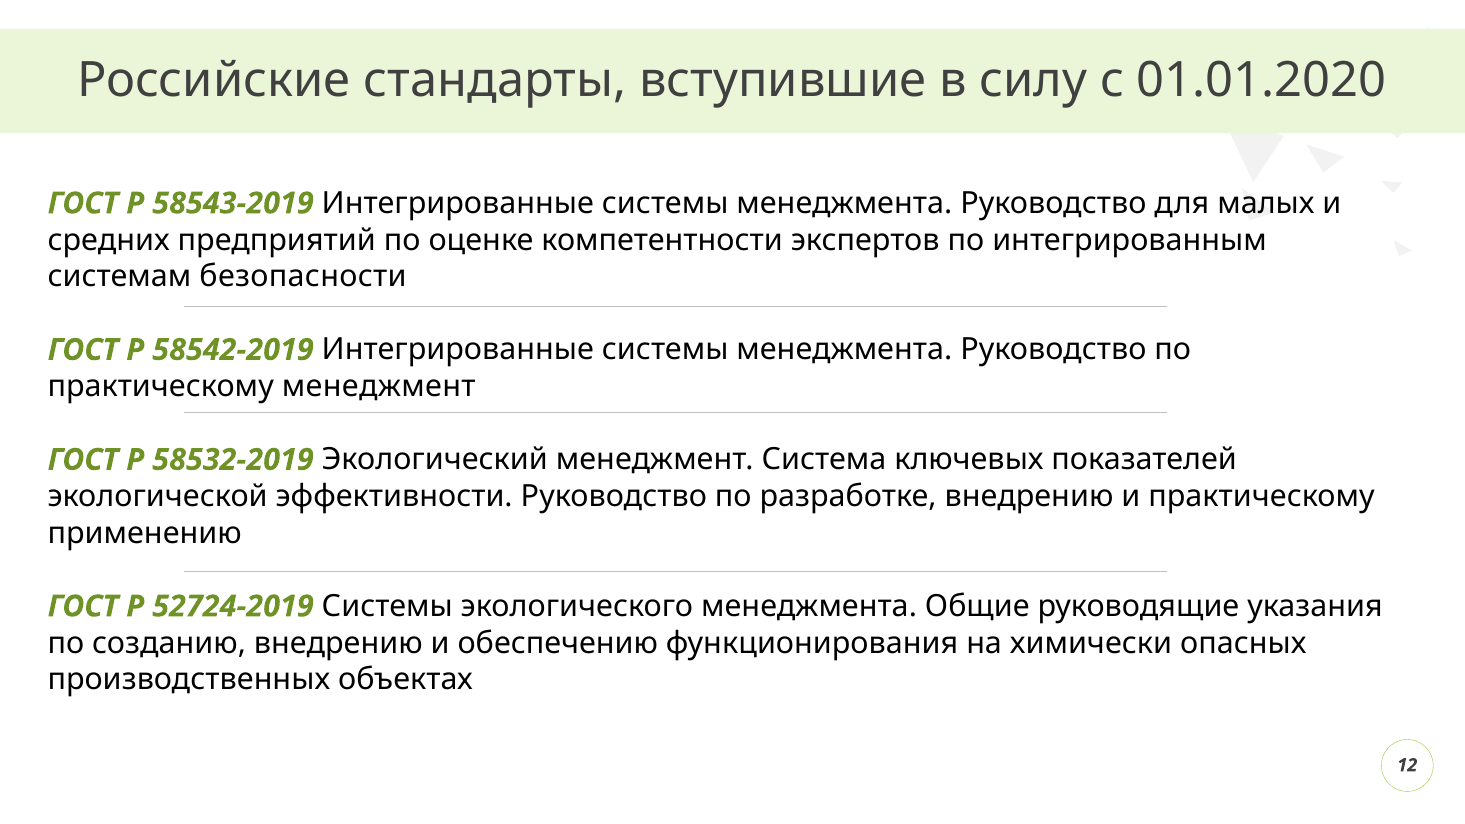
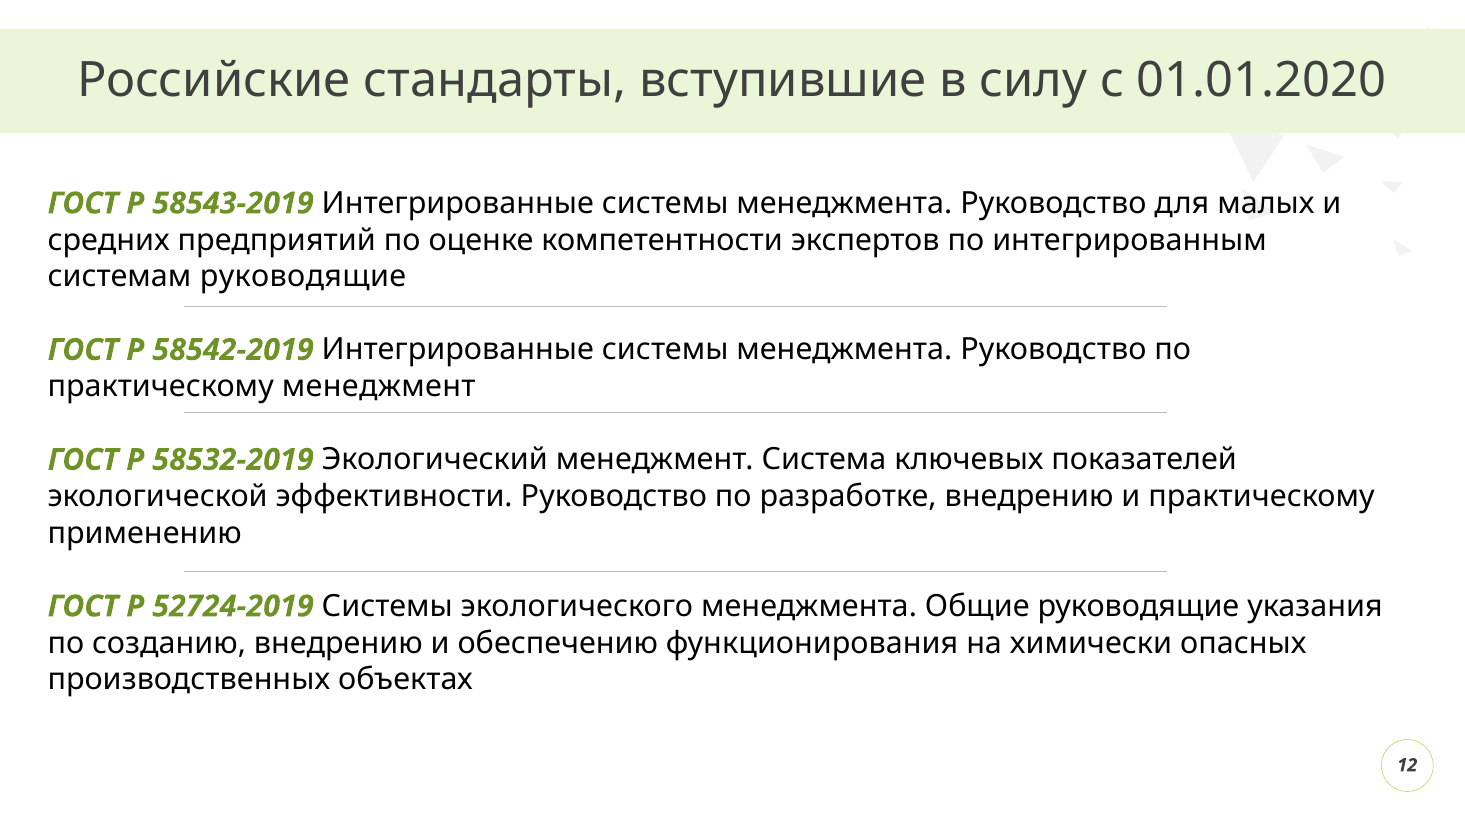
системам безопасности: безопасности -> руководящие
